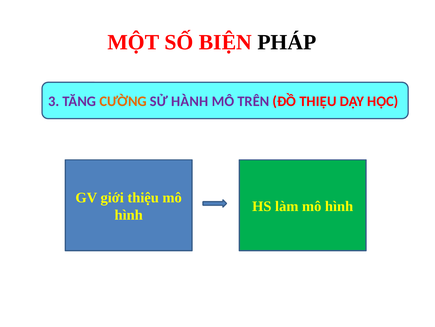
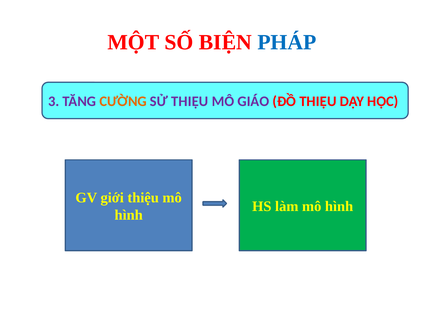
PHÁP colour: black -> blue
SỬ HÀNH: HÀNH -> THIỆU
TRÊN: TRÊN -> GIÁO
